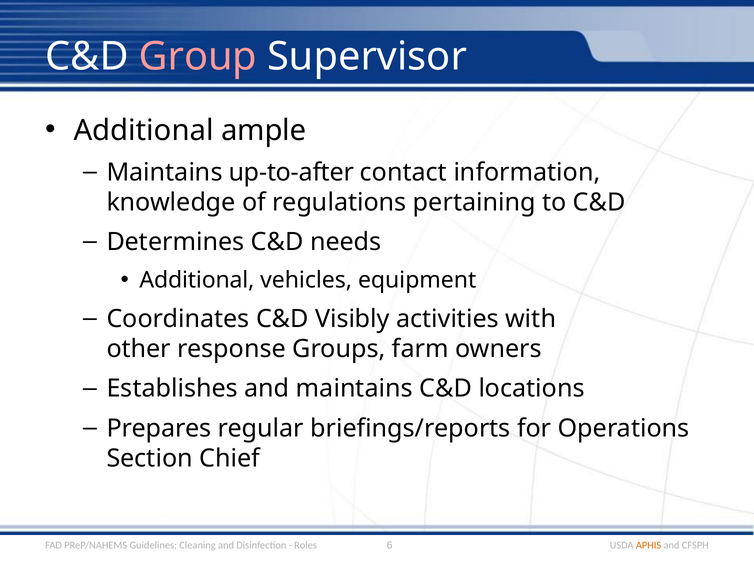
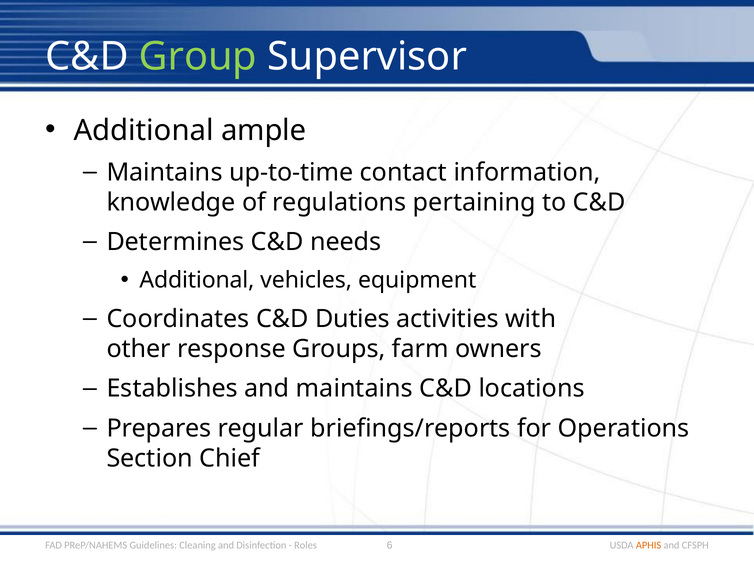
Group colour: pink -> light green
up-to-after: up-to-after -> up-to-time
Visibly: Visibly -> Duties
